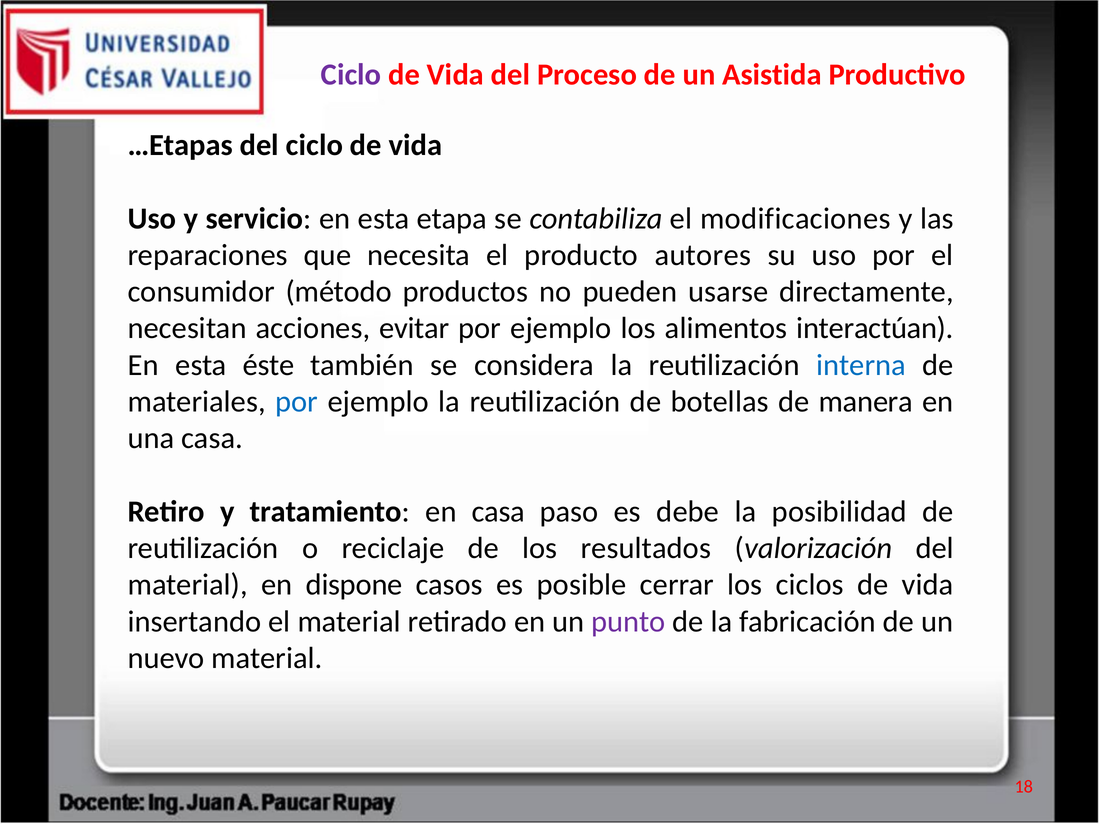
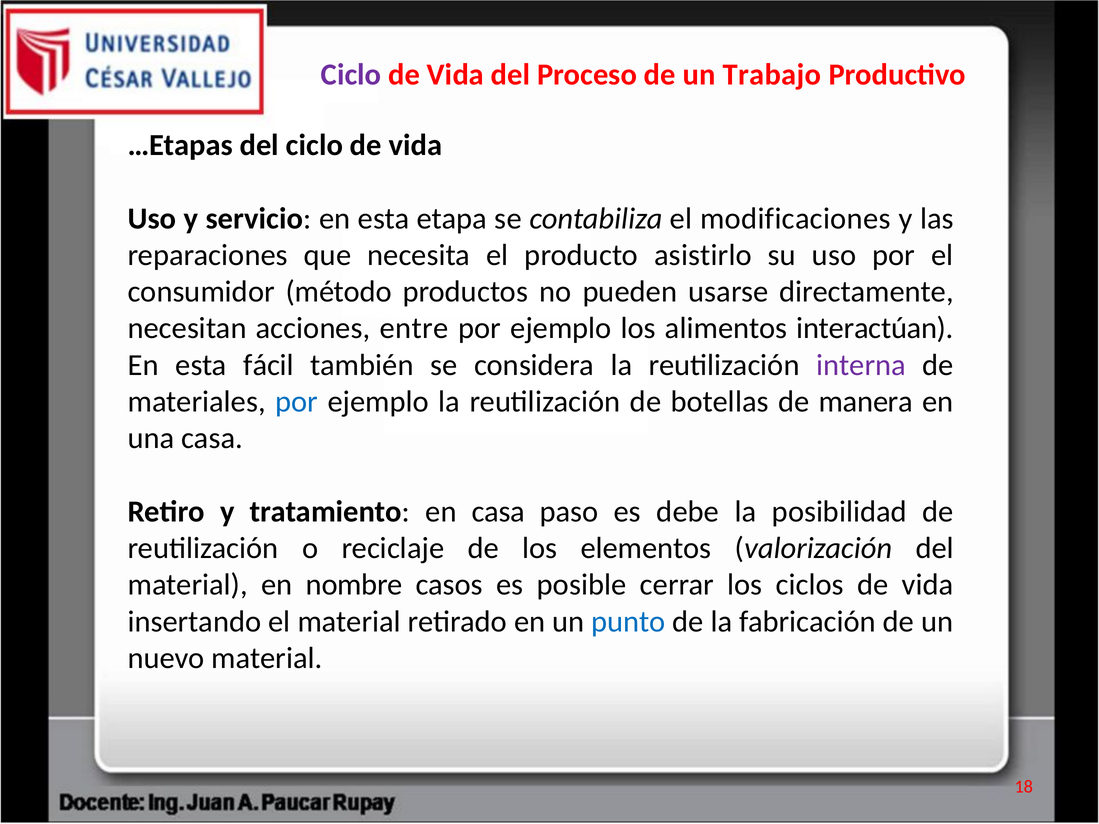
Asistida: Asistida -> Trabajo
autores: autores -> asistirlo
evitar: evitar -> entre
éste: éste -> fácil
interna colour: blue -> purple
resultados: resultados -> elementos
dispone: dispone -> nombre
punto colour: purple -> blue
